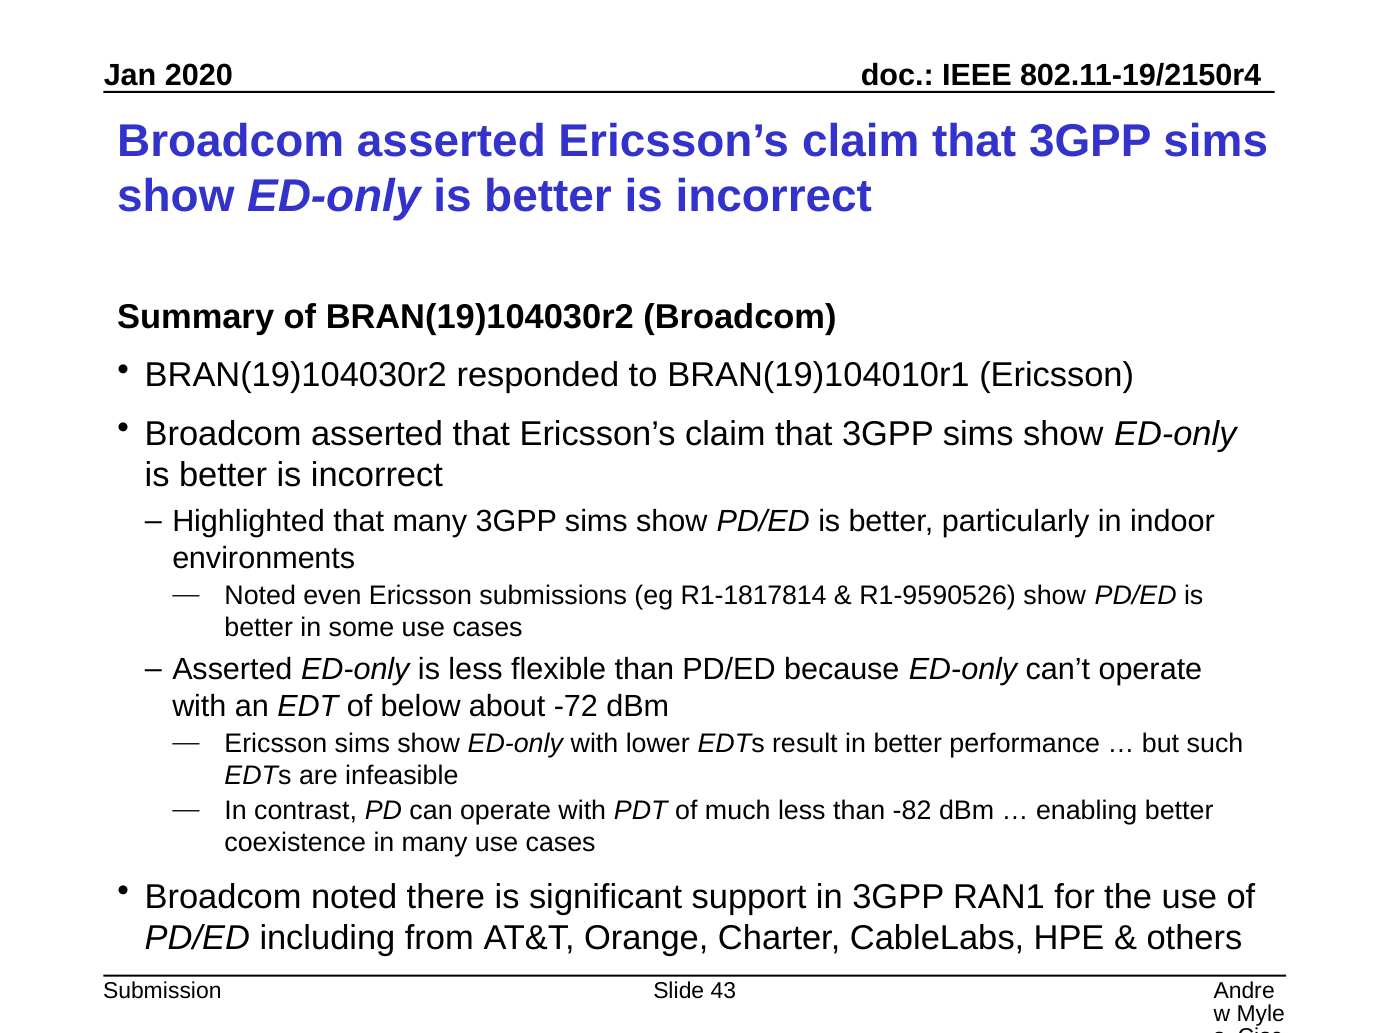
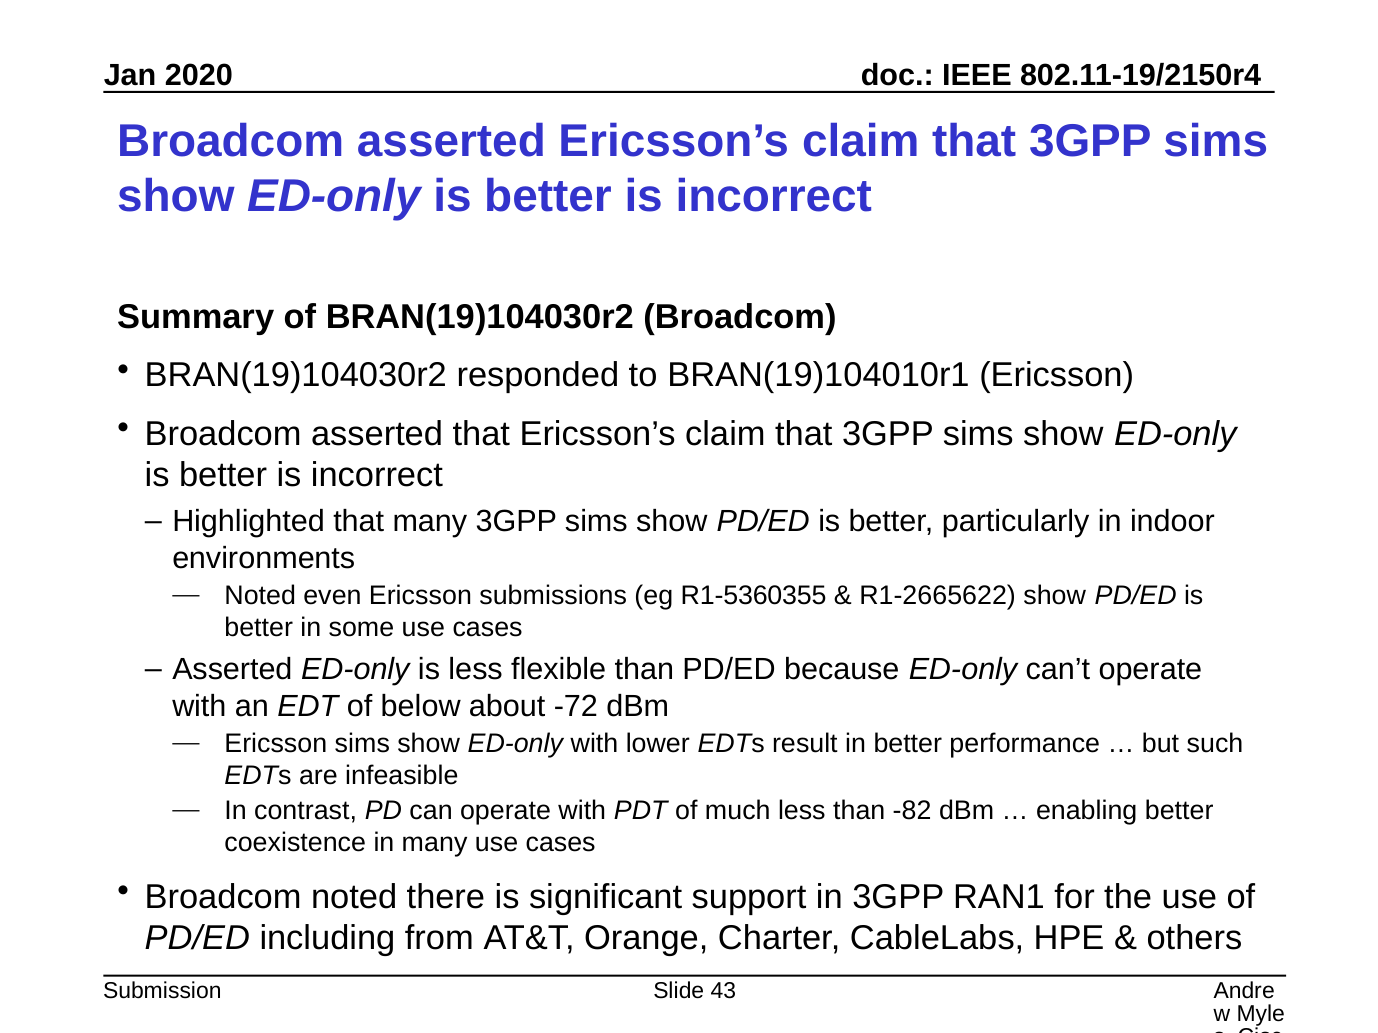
R1-1817814: R1-1817814 -> R1-5360355
R1-9590526: R1-9590526 -> R1-2665622
